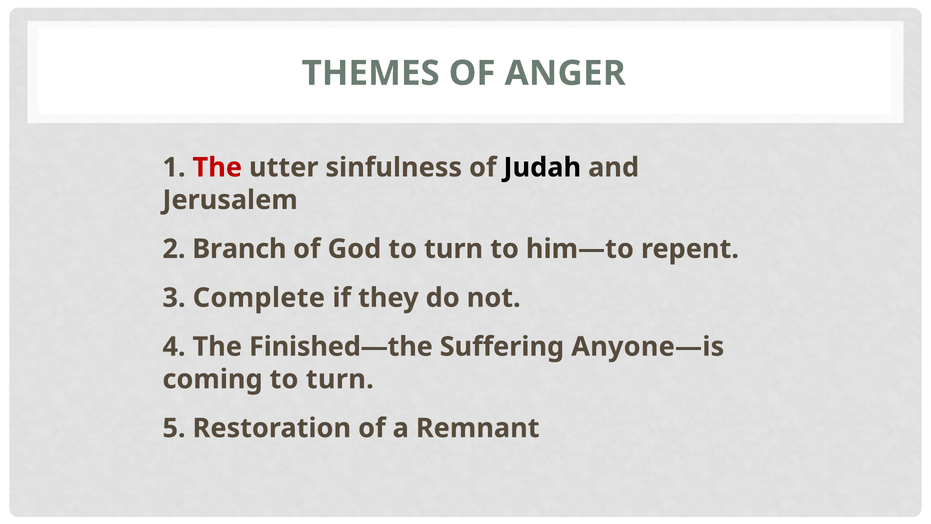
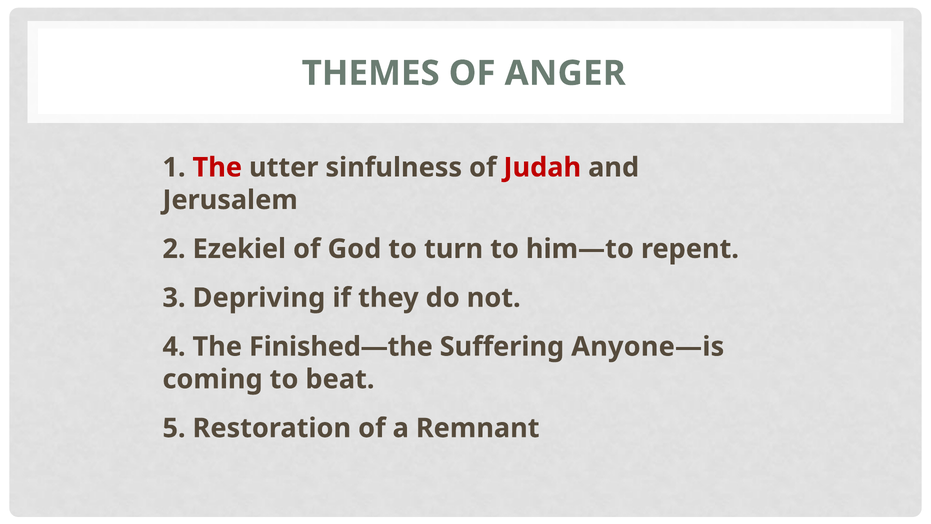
Judah colour: black -> red
Branch: Branch -> Ezekiel
Complete: Complete -> Depriving
coming to turn: turn -> beat
